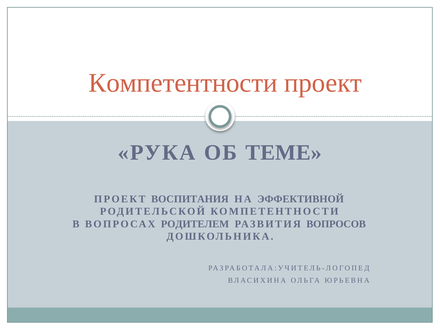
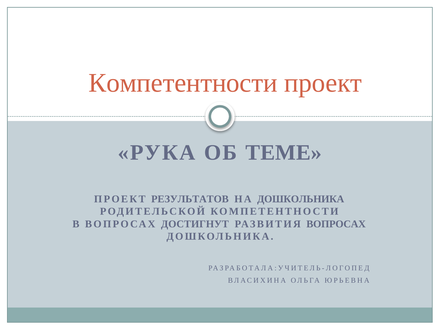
ВОСПИТАНИЯ: ВОСПИТАНИЯ -> РЕЗУЛЬТАТОВ
НА ЭФФЕКТИВНОЙ: ЭФФЕКТИВНОЙ -> ДОШКОЛЬНИКА
РОДИТЕЛЕМ: РОДИТЕЛЕМ -> ДОСТИГНУТ
РАЗВИТИЯ ВОПРОСОВ: ВОПРОСОВ -> ВОПРОСАХ
